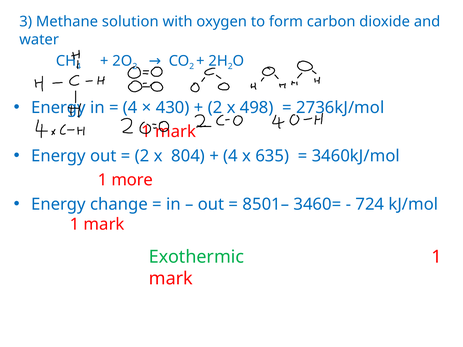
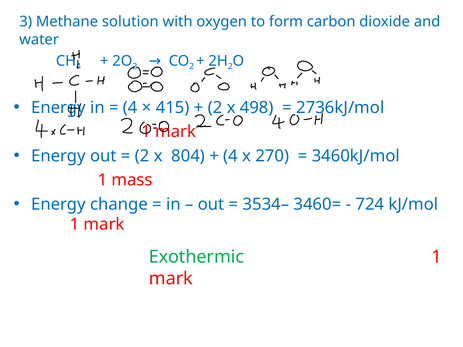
430: 430 -> 415
635: 635 -> 270
more: more -> mass
8501–: 8501– -> 3534–
